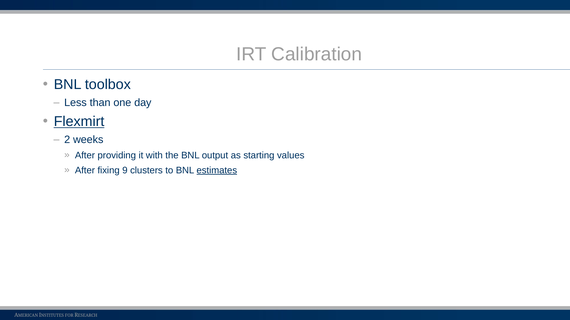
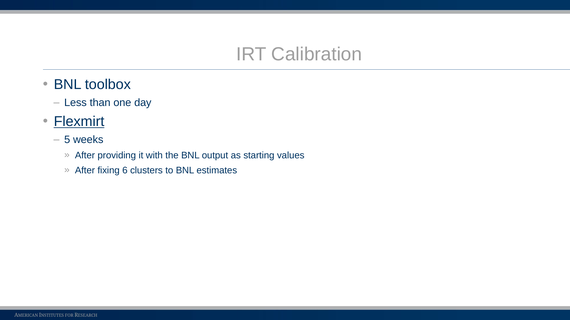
2: 2 -> 5
9: 9 -> 6
estimates underline: present -> none
